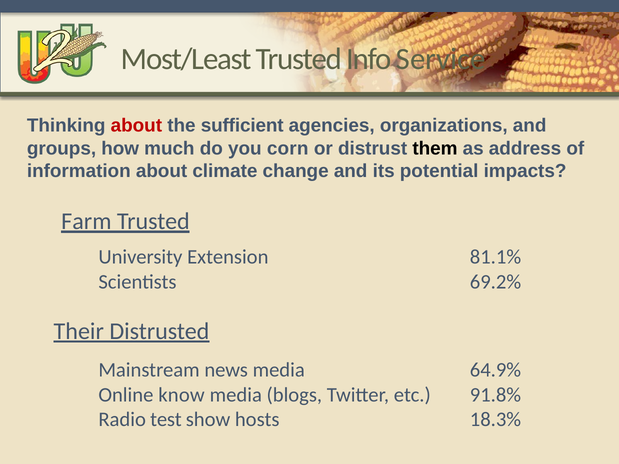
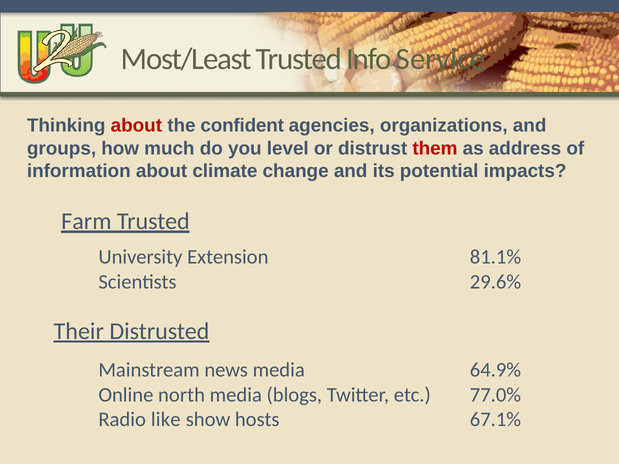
sufficient: sufficient -> confident
corn: corn -> level
them colour: black -> red
69.2%: 69.2% -> 29.6%
know: know -> north
91.8%: 91.8% -> 77.0%
test: test -> like
18.3%: 18.3% -> 67.1%
